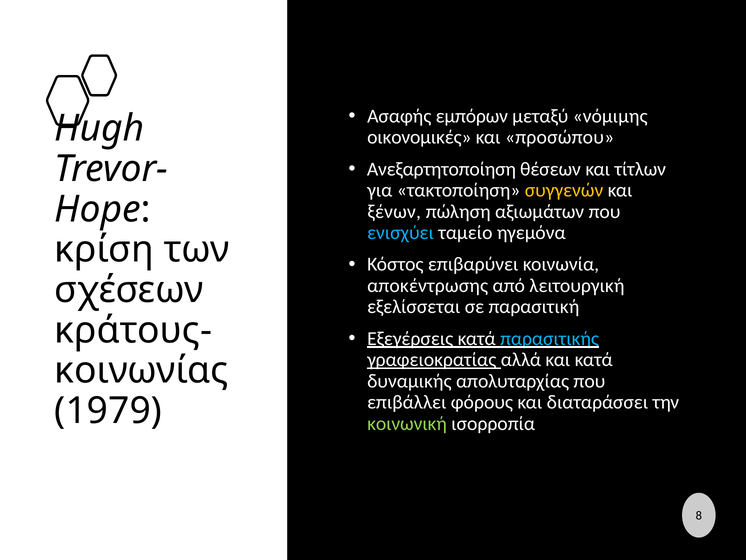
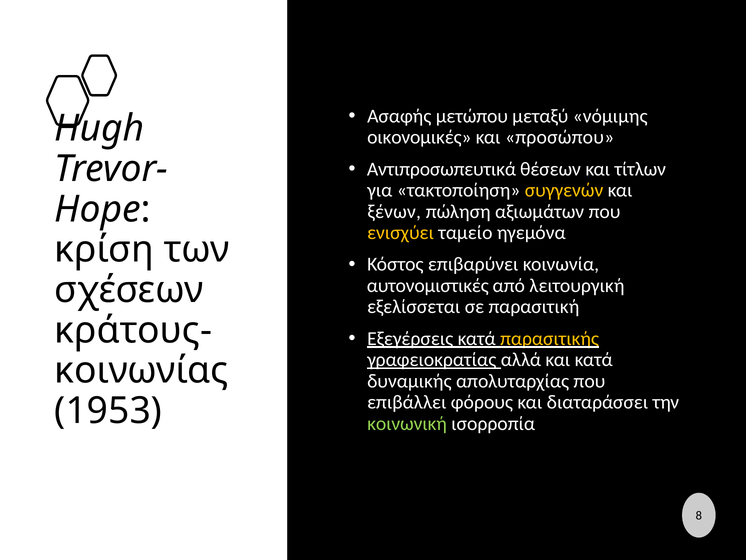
εμπόρων: εμπόρων -> μετώπου
Ανεξαρτητοποίηση: Ανεξαρτητοποίηση -> Αντιπροσωπευτικά
ενισχύει colour: light blue -> yellow
αποκέντρωσης: αποκέντρωσης -> αυτονομιστικές
παρασιτικής colour: light blue -> yellow
1979: 1979 -> 1953
